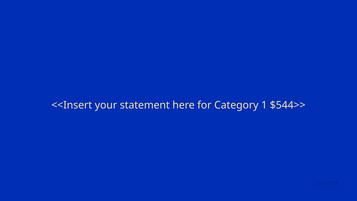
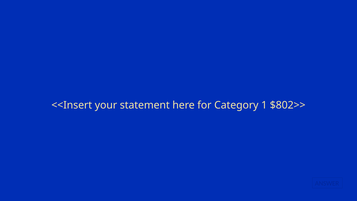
$544>>: $544>> -> $802>>
